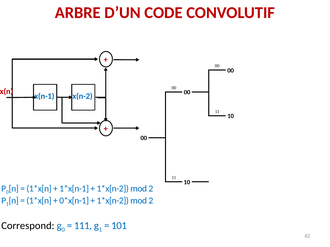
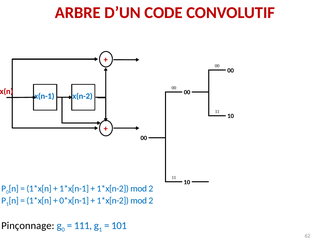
Correspond: Correspond -> Pinçonnage
